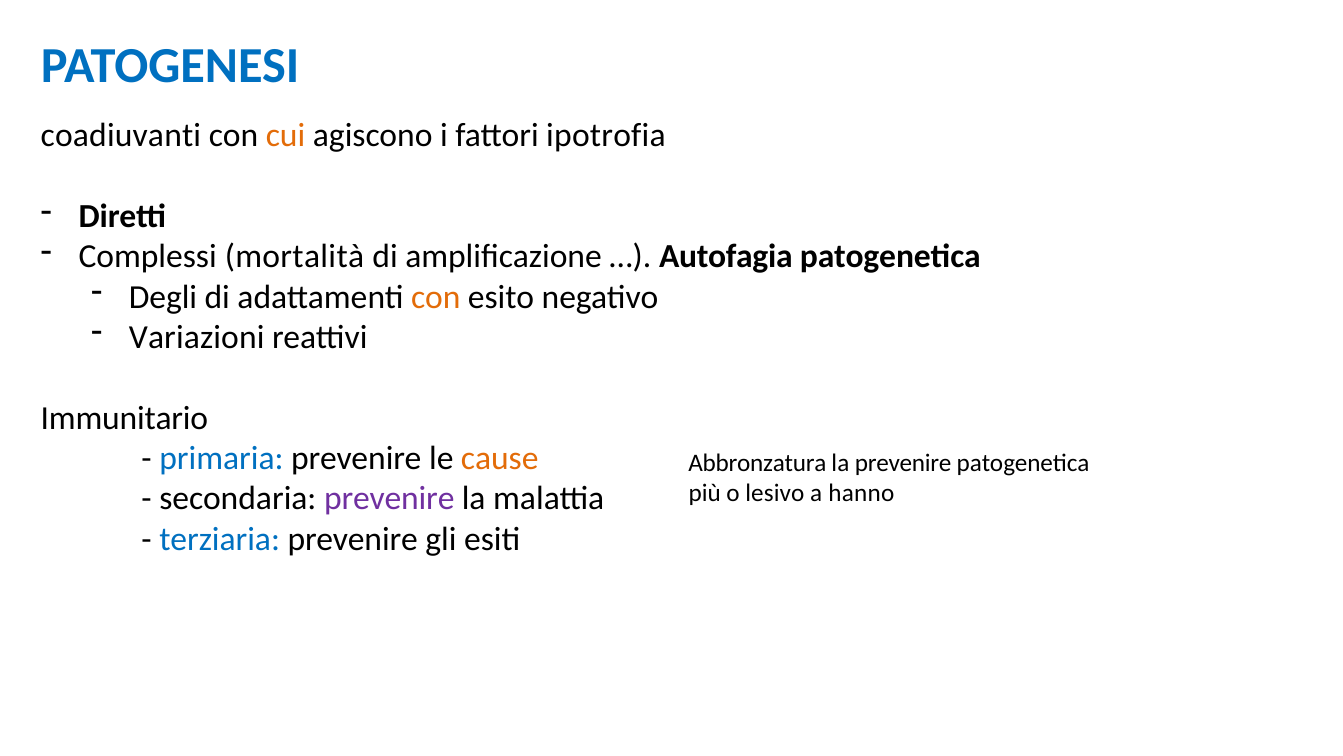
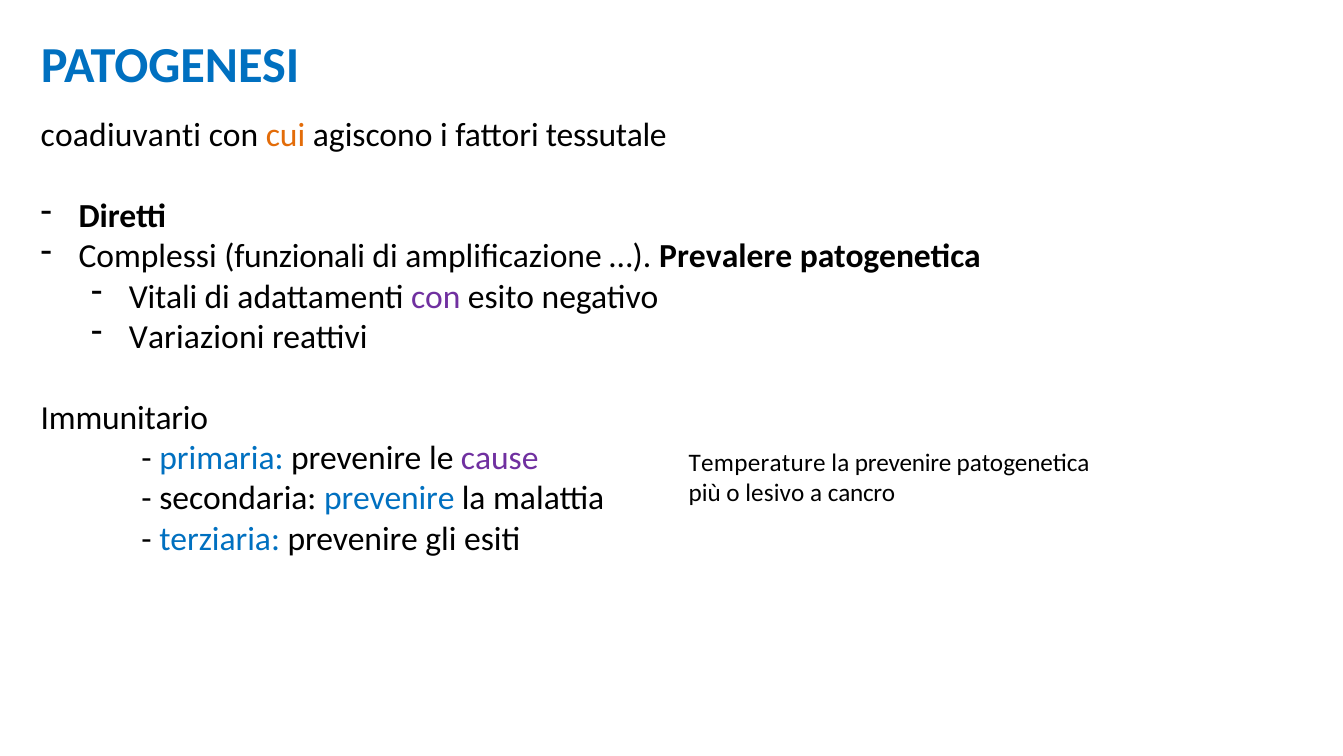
ipotrofia: ipotrofia -> tessutale
mortalità: mortalità -> funzionali
Autofagia: Autofagia -> Prevalere
Degli: Degli -> Vitali
con at (436, 297) colour: orange -> purple
cause colour: orange -> purple
Abbronzatura: Abbronzatura -> Temperature
hanno: hanno -> cancro
prevenire at (389, 498) colour: purple -> blue
